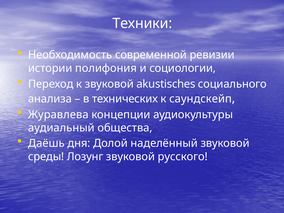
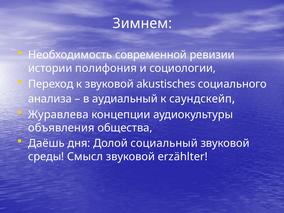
Техники: Техники -> Зимнем
технических: технических -> аудиальный
аудиальный: аудиальный -> объявления
наделённый: наделённый -> социальный
Лозунг: Лозунг -> Смысл
русского: русского -> erzählter
